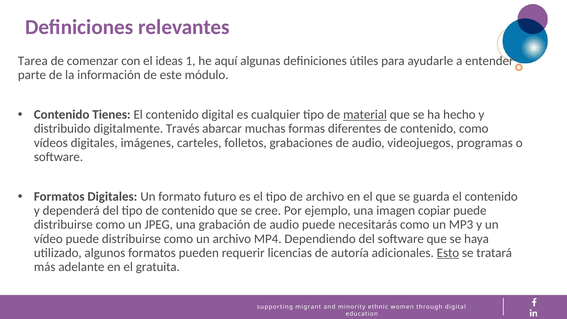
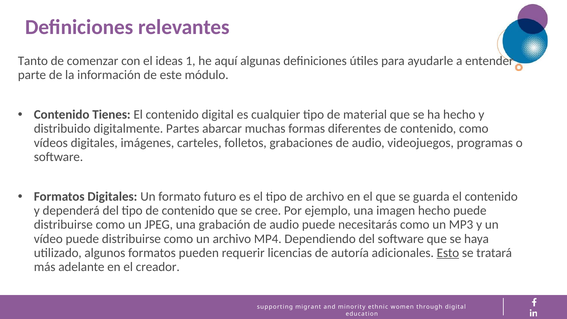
Tarea: Tarea -> Tanto
material underline: present -> none
Través: Través -> Partes
imagen copiar: copiar -> hecho
gratuita: gratuita -> creador
